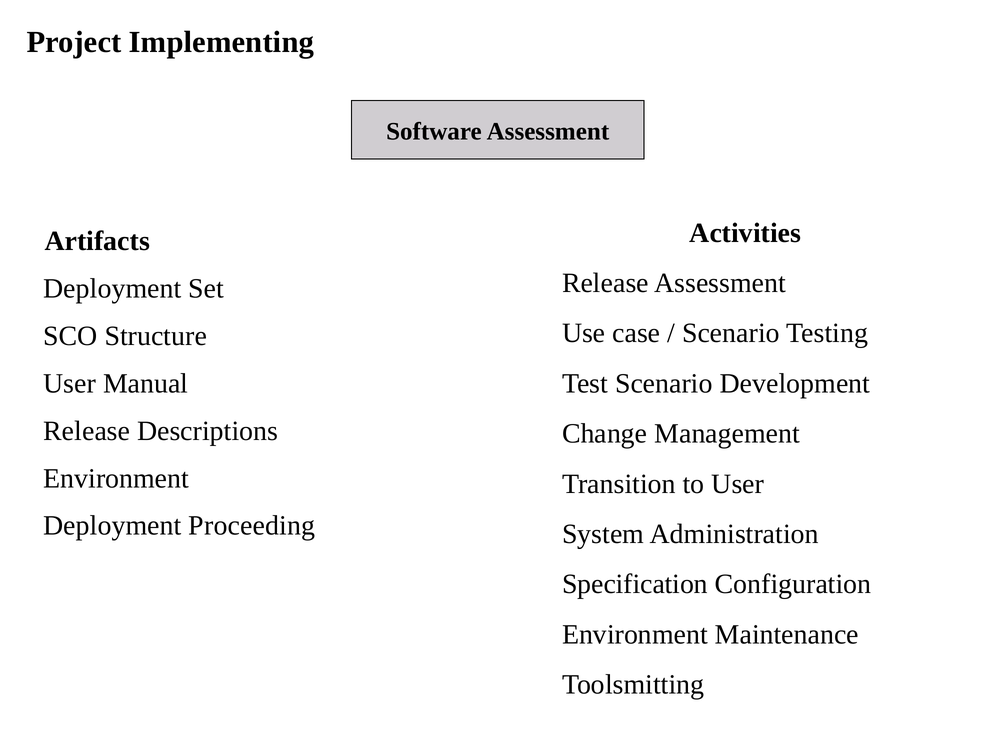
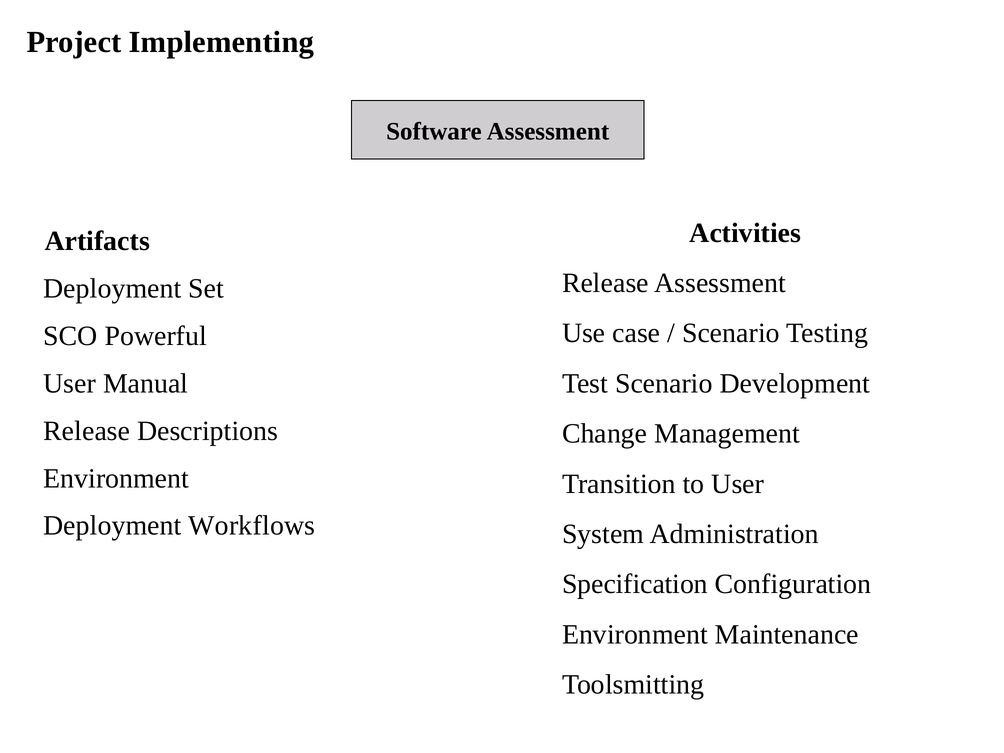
Structure: Structure -> Powerful
Proceeding: Proceeding -> Workflows
